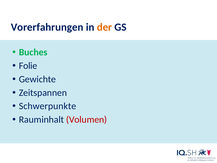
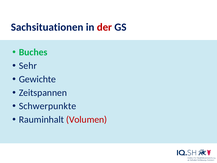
Vorerfahrungen: Vorerfahrungen -> Sachsituationen
der colour: orange -> red
Folie: Folie -> Sehr
